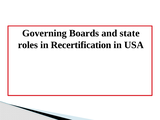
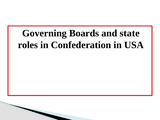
Recertification: Recertification -> Confederation
